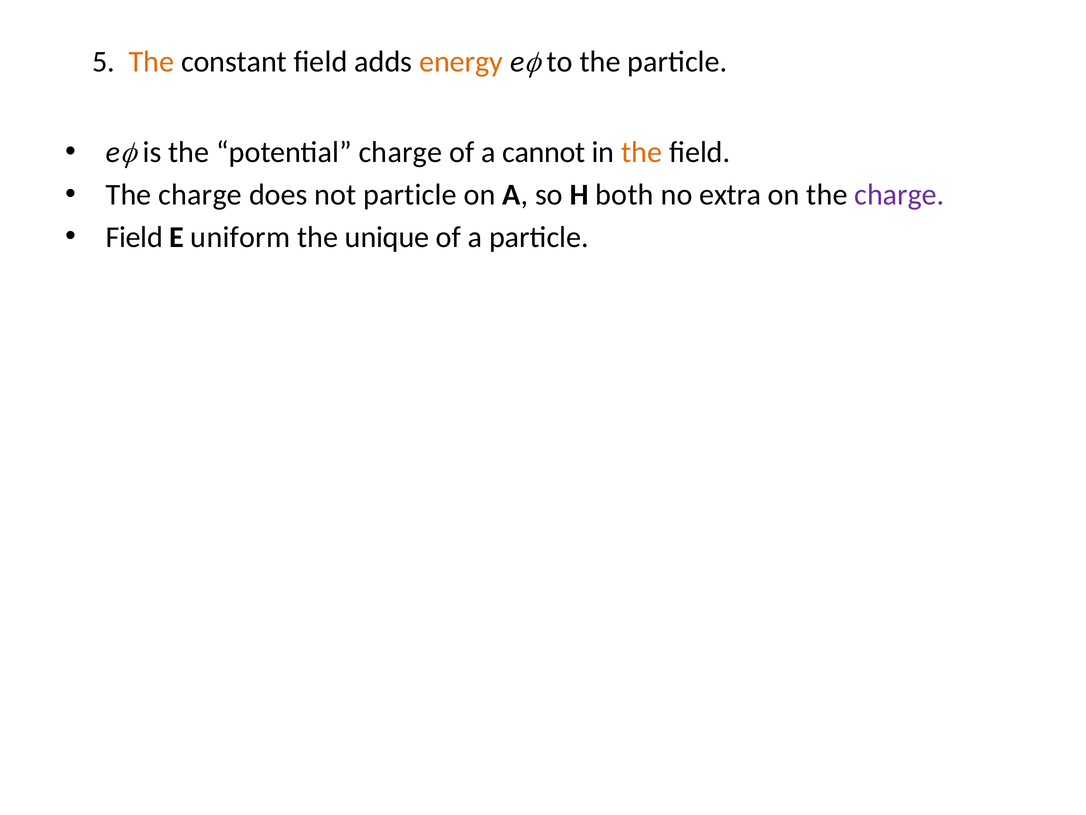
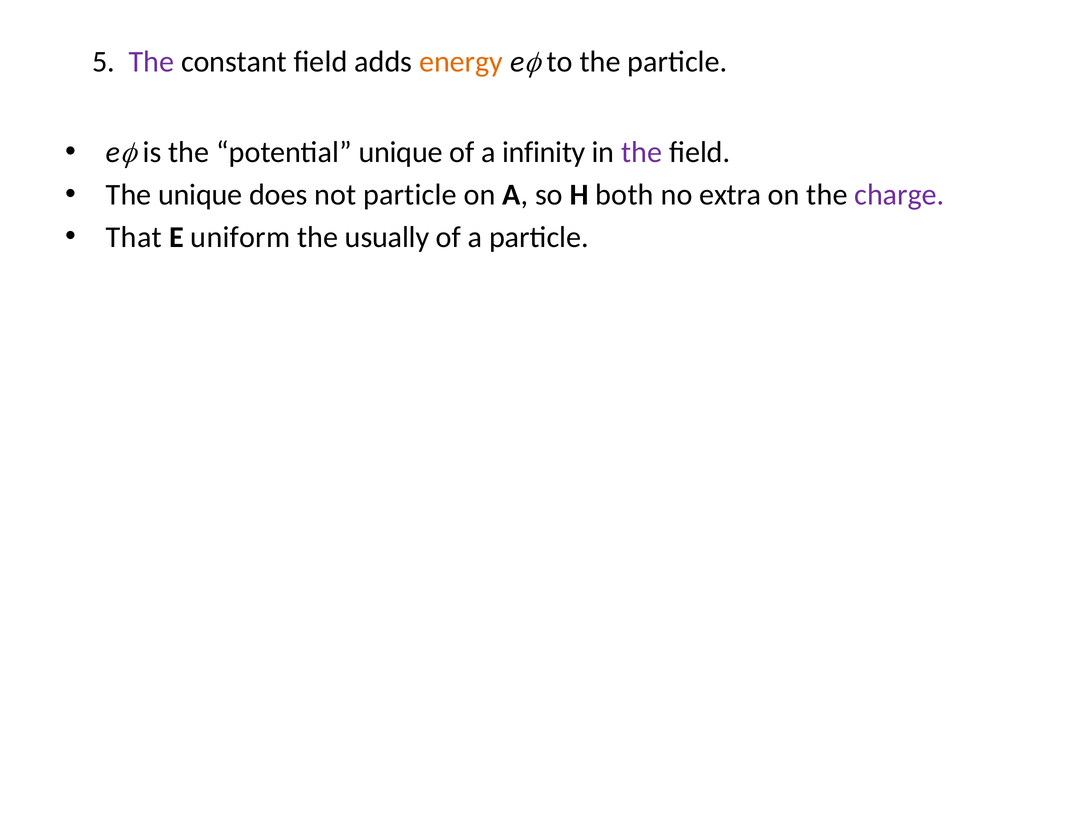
The at (151, 62) colour: orange -> purple
potential charge: charge -> unique
cannot: cannot -> infinity
the at (642, 152) colour: orange -> purple
charge at (200, 195): charge -> unique
Field at (134, 237): Field -> That
unique: unique -> usually
